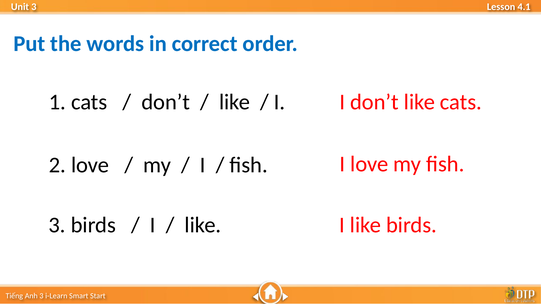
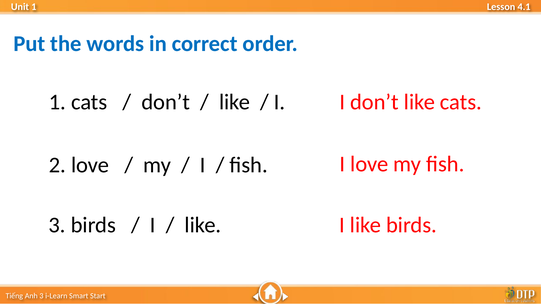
3 at (34, 7): 3 -> 1
